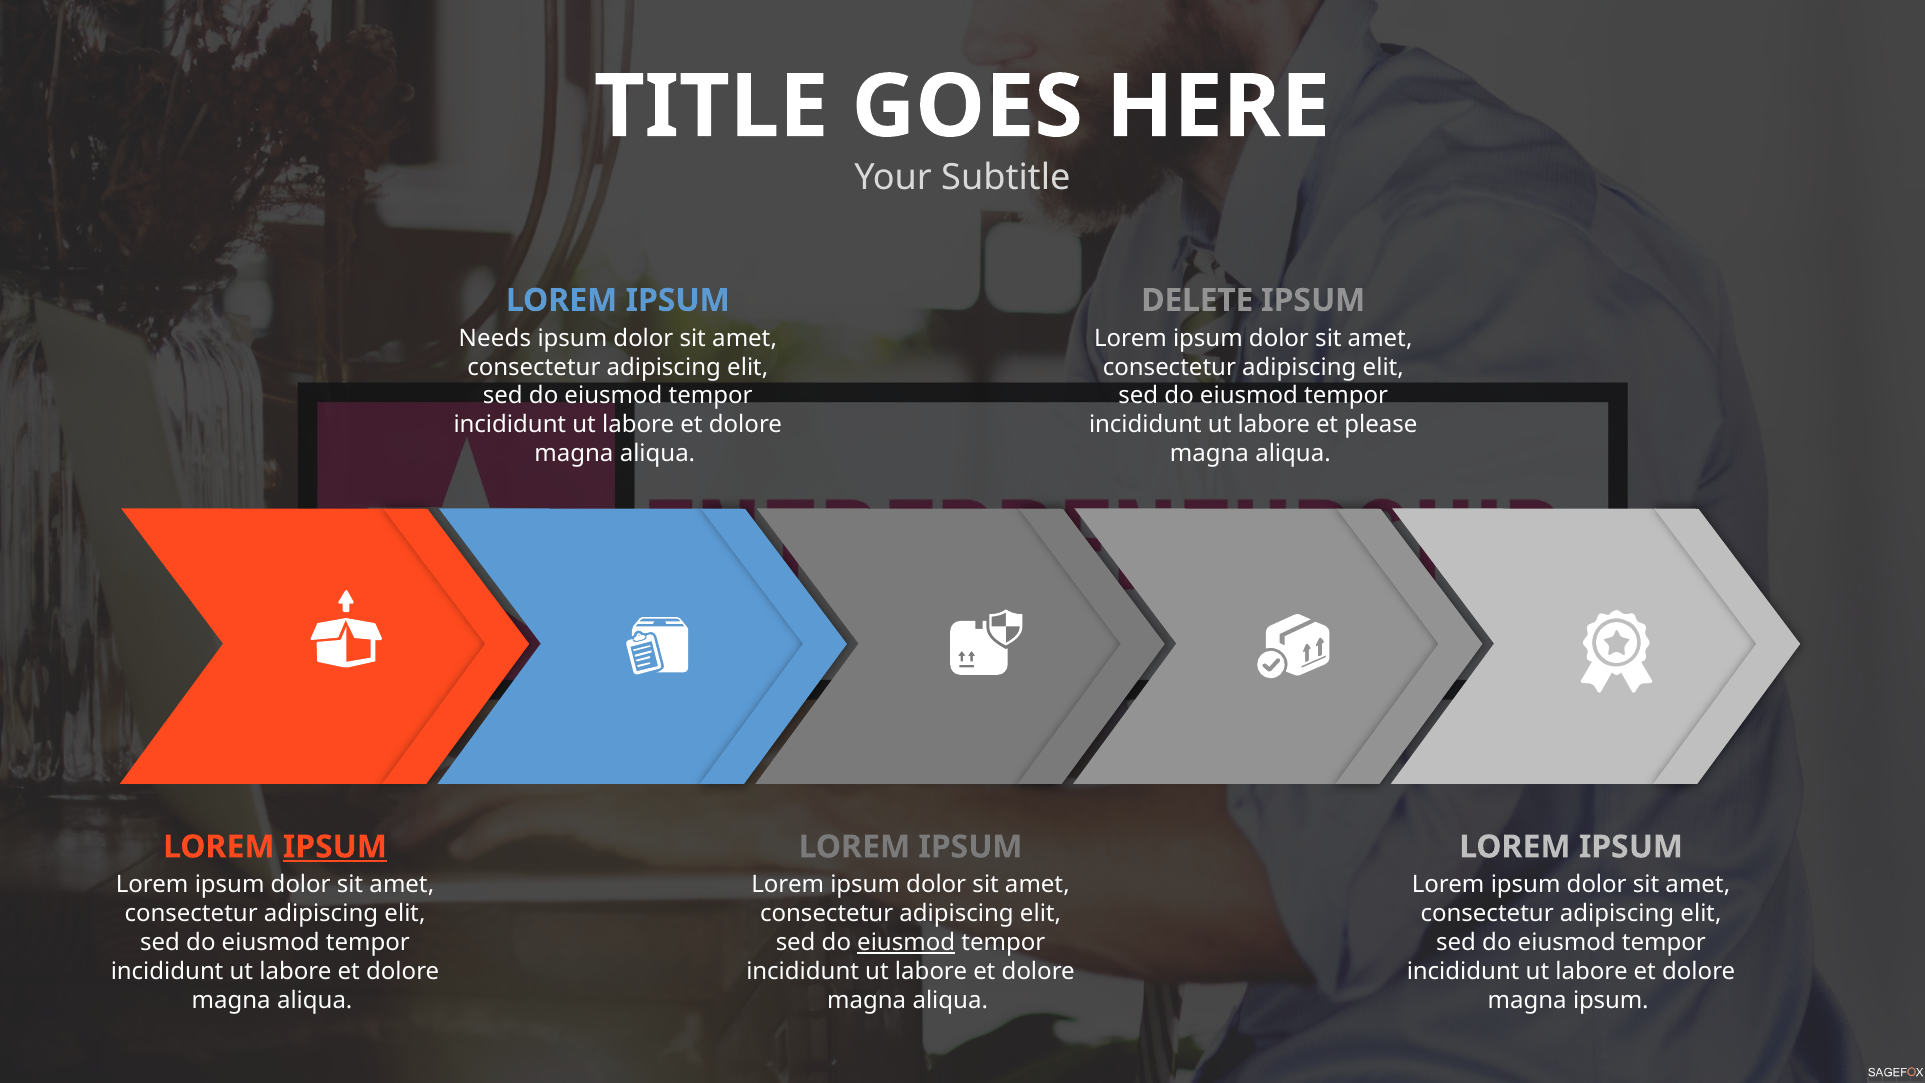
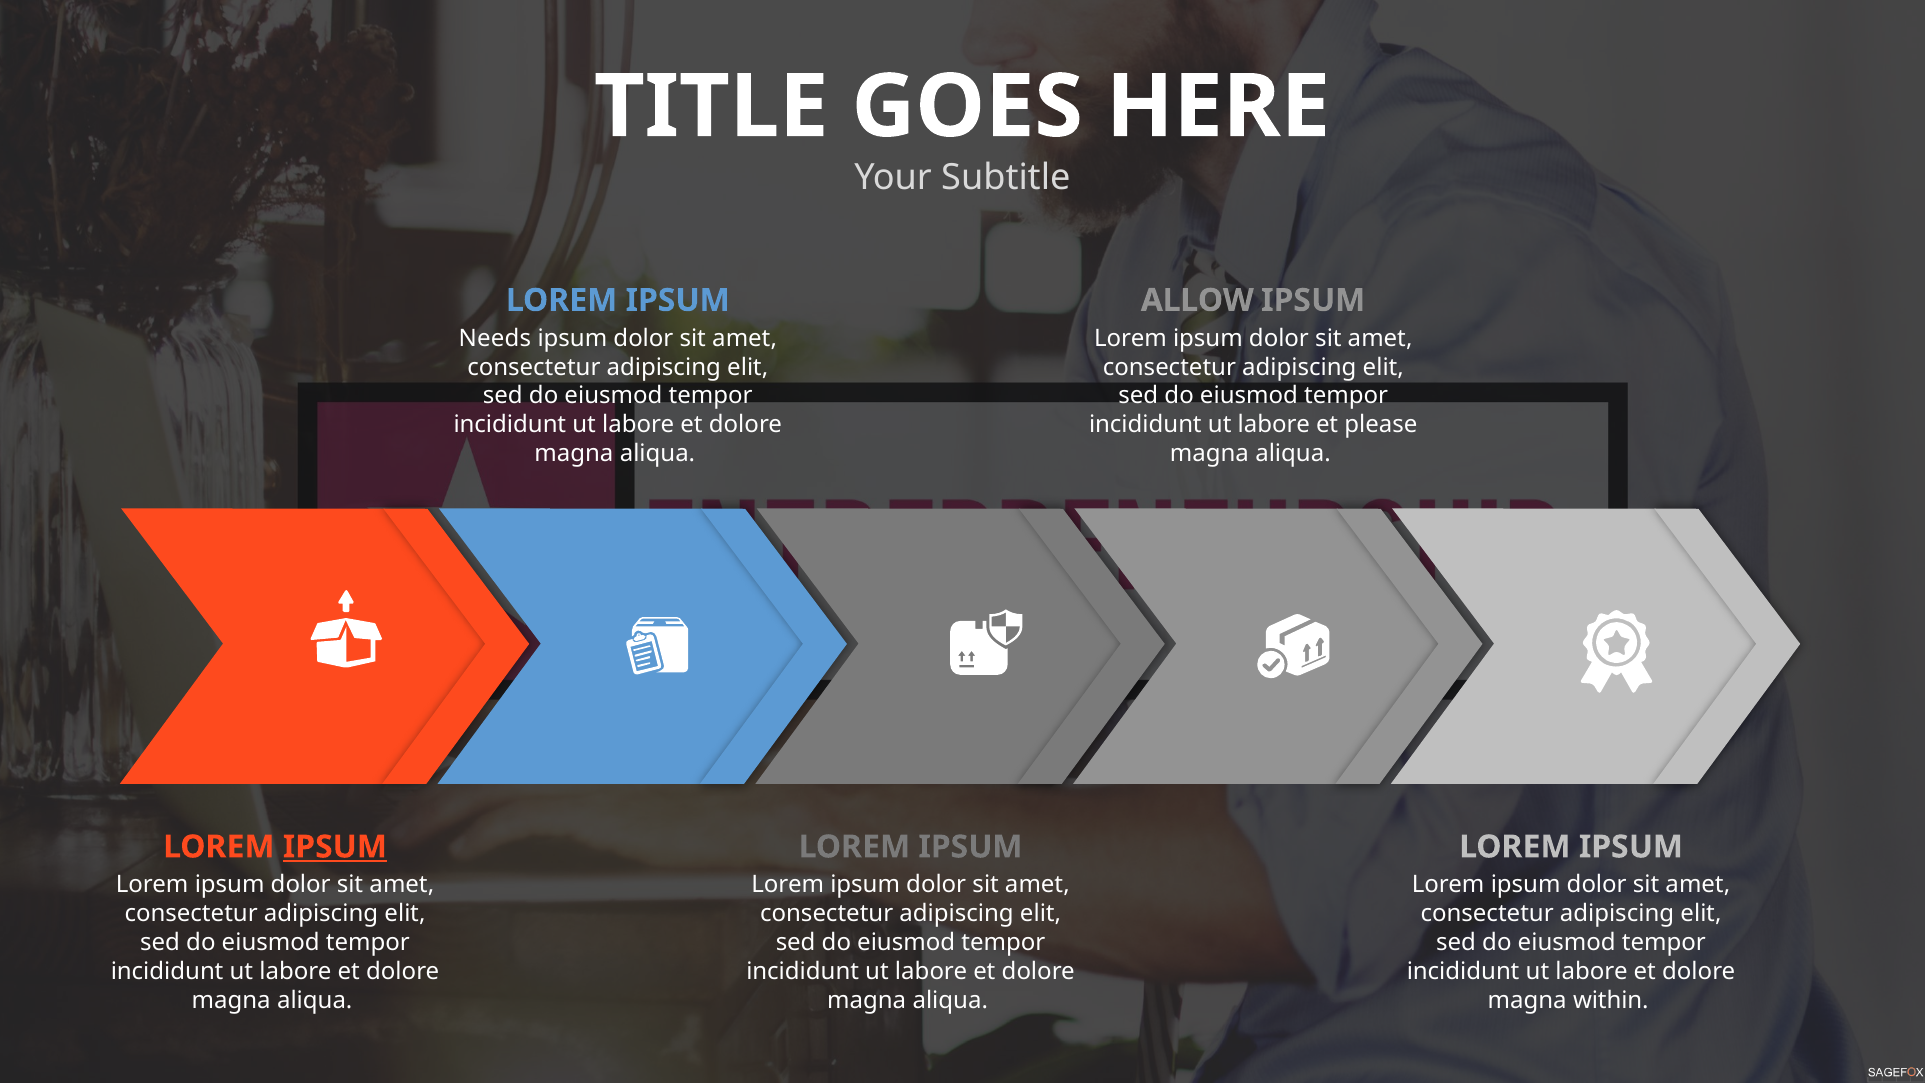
DELETE: DELETE -> ALLOW
eiusmod at (906, 942) underline: present -> none
magna ipsum: ipsum -> within
